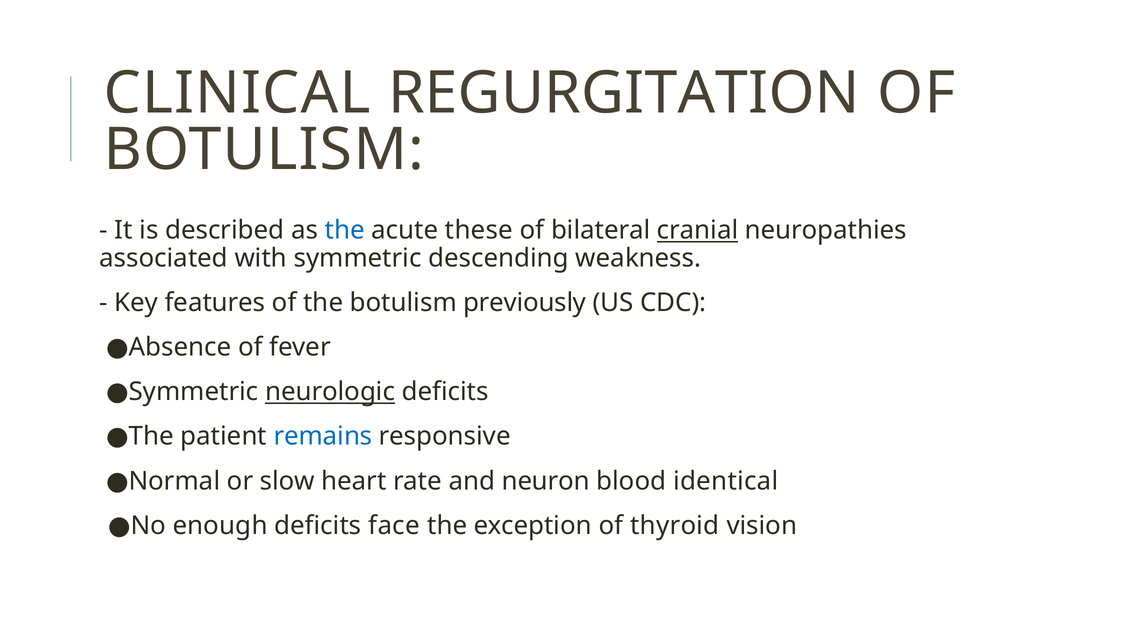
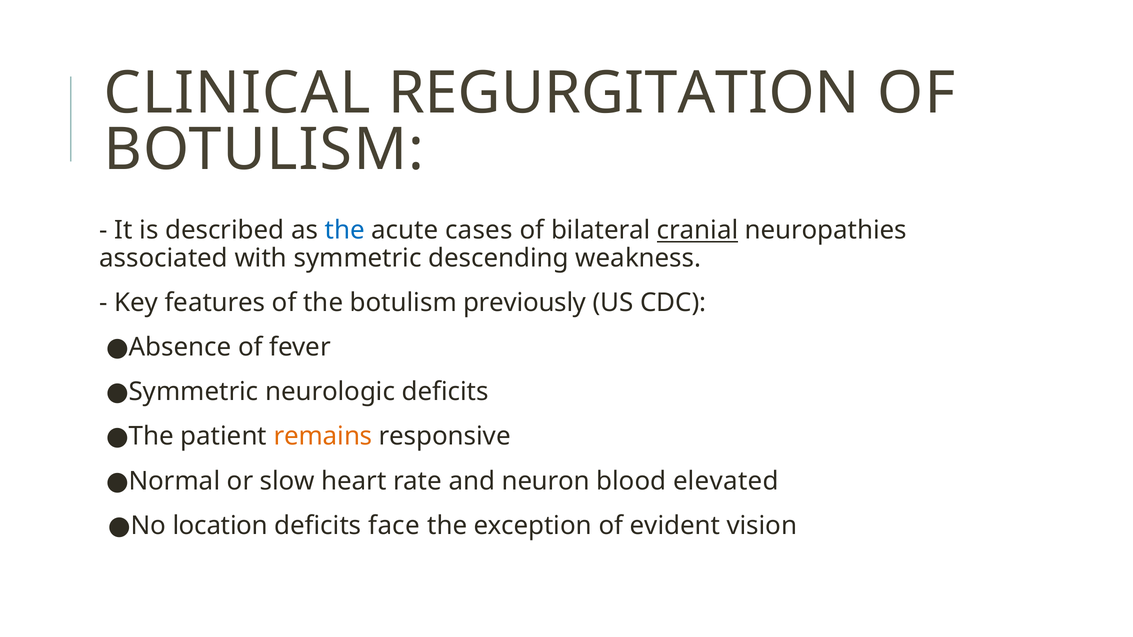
these: these -> cases
neurologic underline: present -> none
remains colour: blue -> orange
identical: identical -> elevated
enough: enough -> location
thyroid: thyroid -> evident
